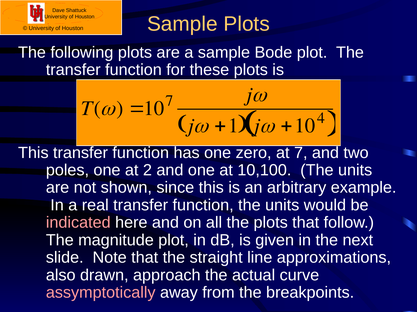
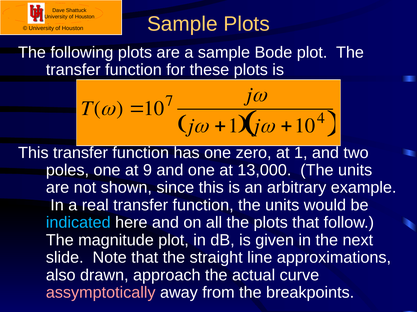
at 7: 7 -> 1
2: 2 -> 9
10,100: 10,100 -> 13,000
indicated colour: pink -> light blue
